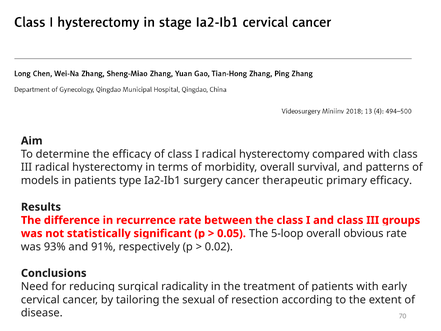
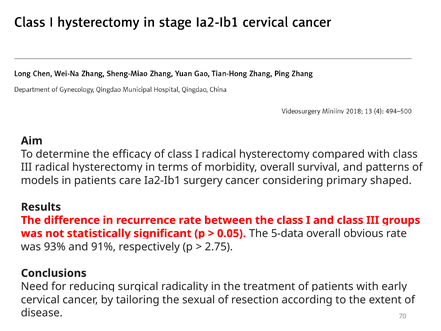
type: type -> care
therapeutic: therapeutic -> considering
primary efficacy: efficacy -> shaped
5-loop: 5-loop -> 5-data
0.02: 0.02 -> 2.75
